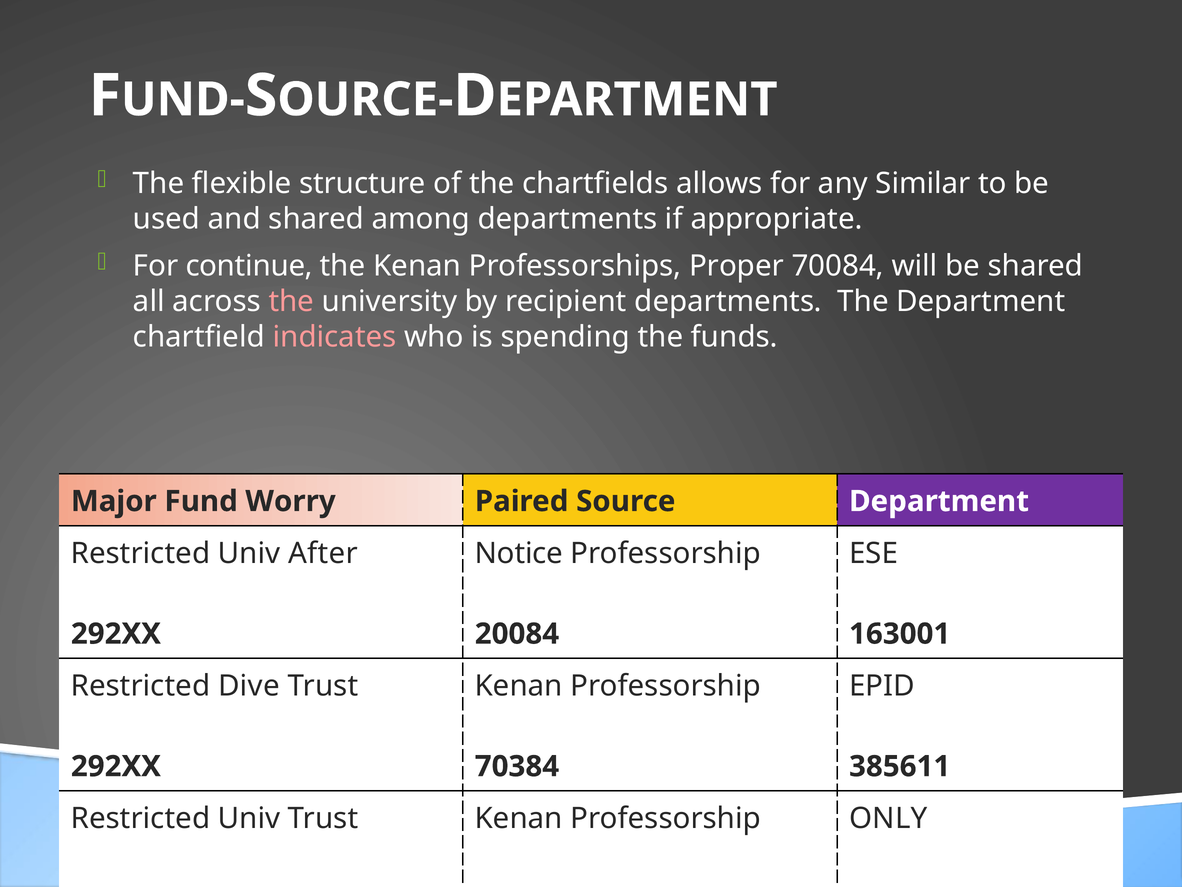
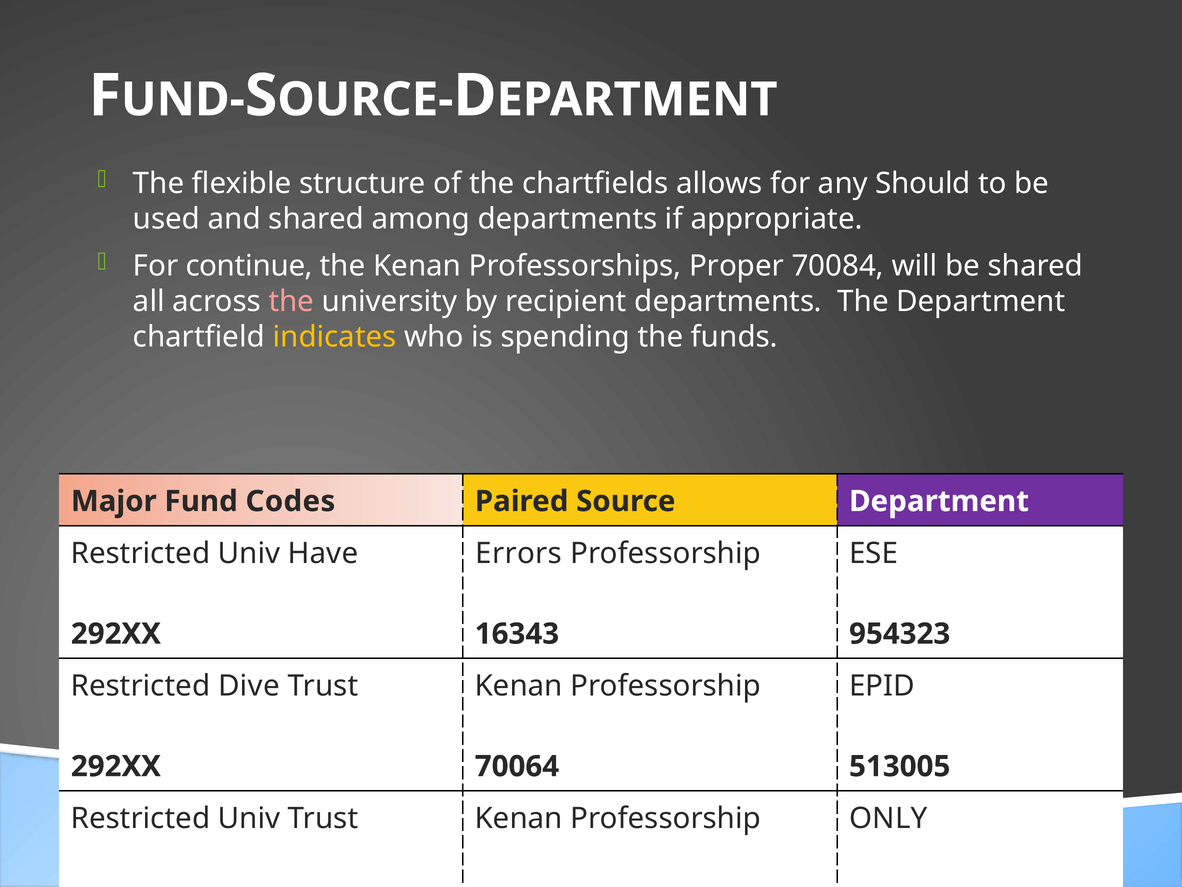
Similar: Similar -> Should
indicates colour: pink -> yellow
Worry: Worry -> Codes
After: After -> Have
Notice: Notice -> Errors
20084: 20084 -> 16343
163001: 163001 -> 954323
70384: 70384 -> 70064
385611: 385611 -> 513005
